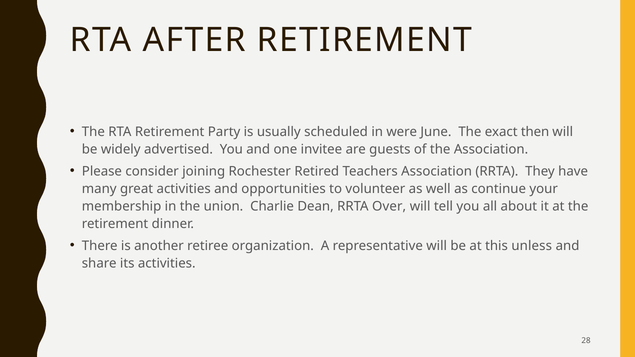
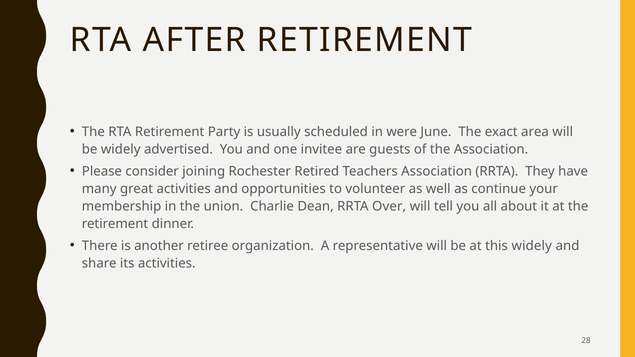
then: then -> area
this unless: unless -> widely
